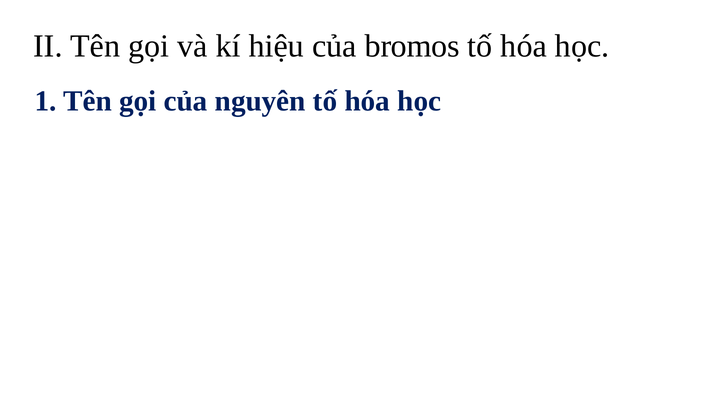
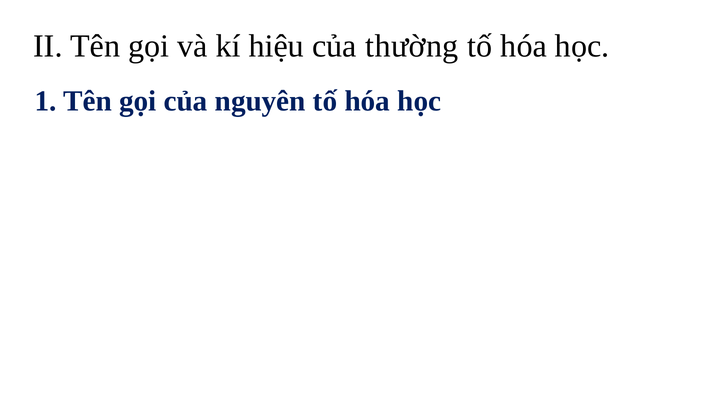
bromos: bromos -> thường
